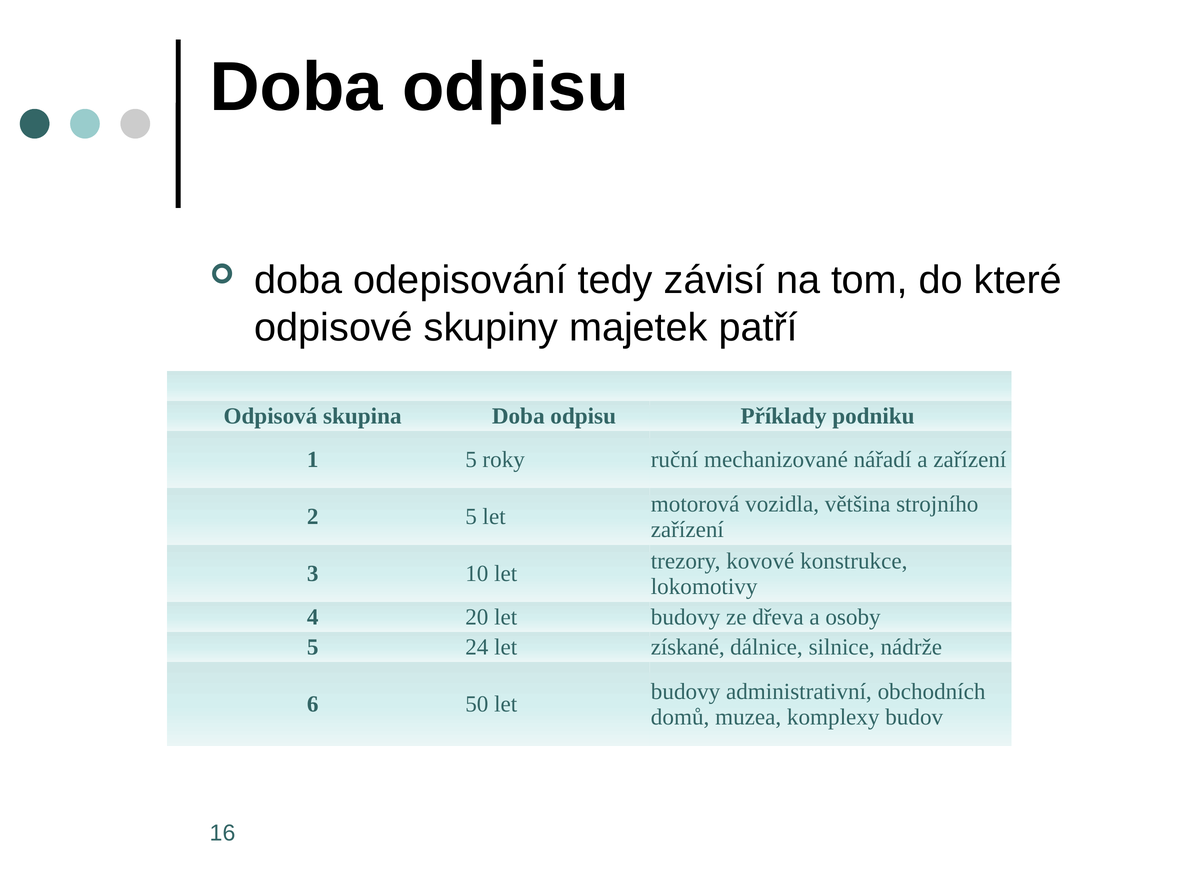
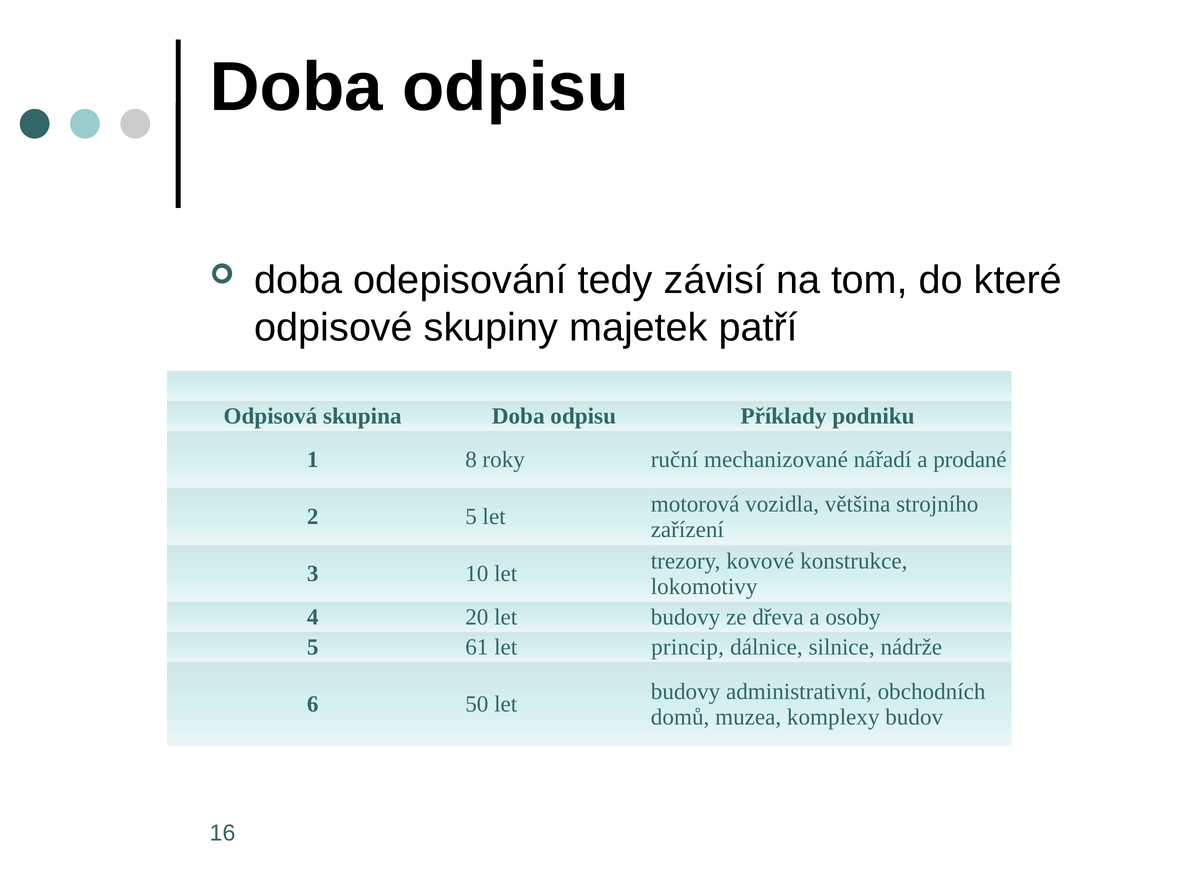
1 5: 5 -> 8
a zařízení: zařízení -> prodané
24: 24 -> 61
získané: získané -> princip
